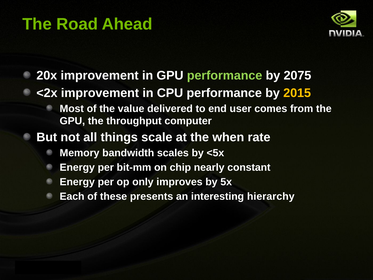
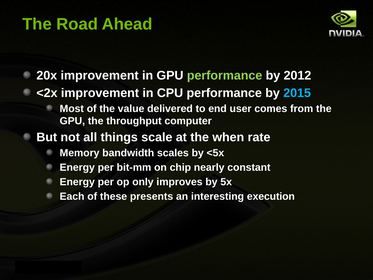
2075: 2075 -> 2012
2015 colour: yellow -> light blue
hierarchy: hierarchy -> execution
